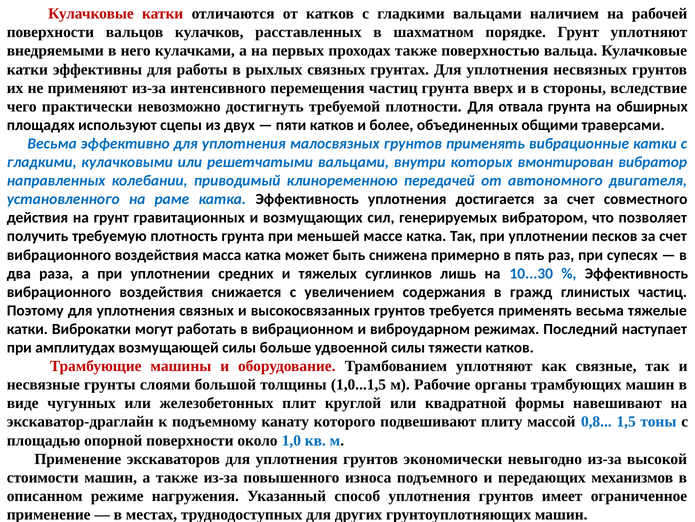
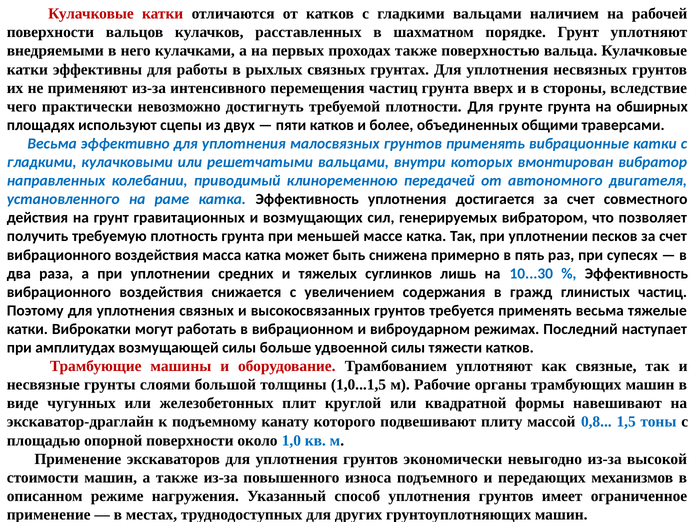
отвала: отвала -> грунте
